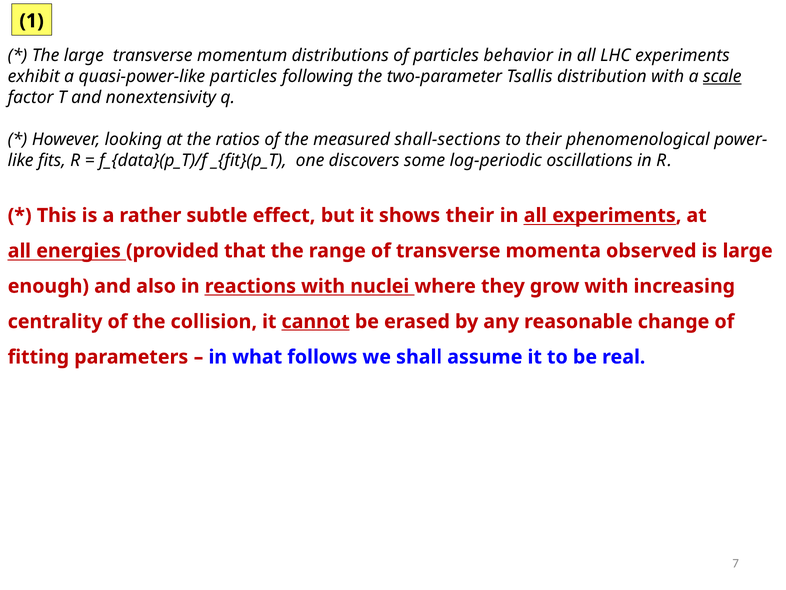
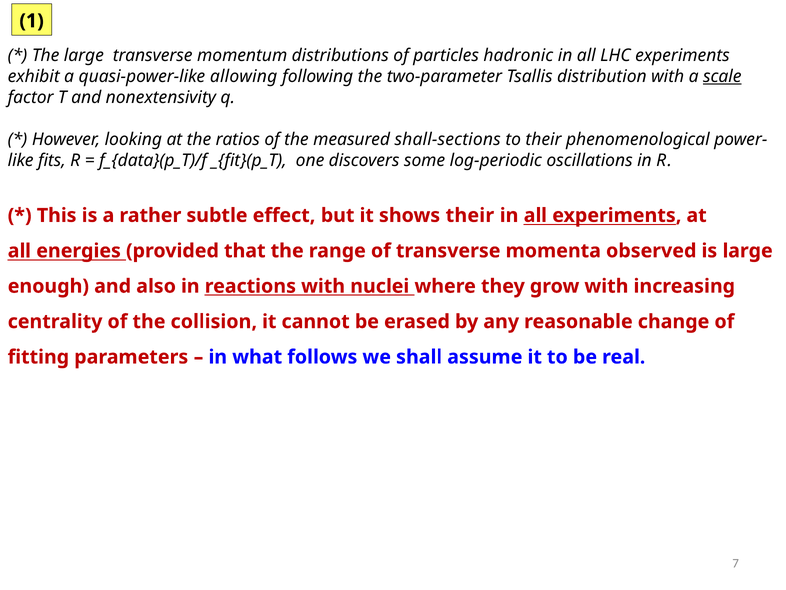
behavior: behavior -> hadronic
quasi-power-like particles: particles -> allowing
cannot underline: present -> none
